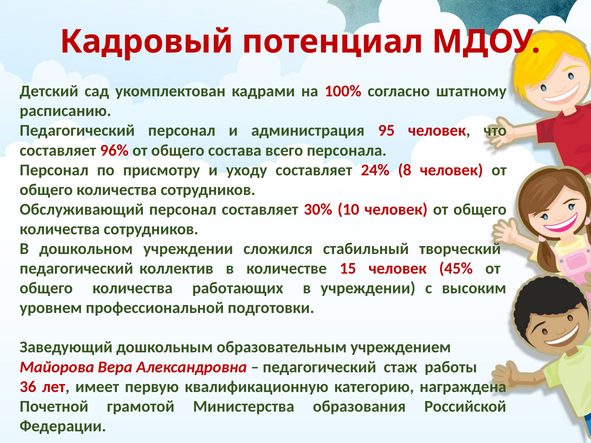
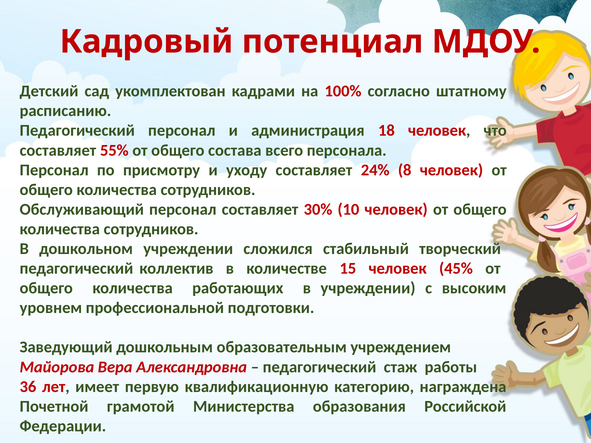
95: 95 -> 18
96%: 96% -> 55%
